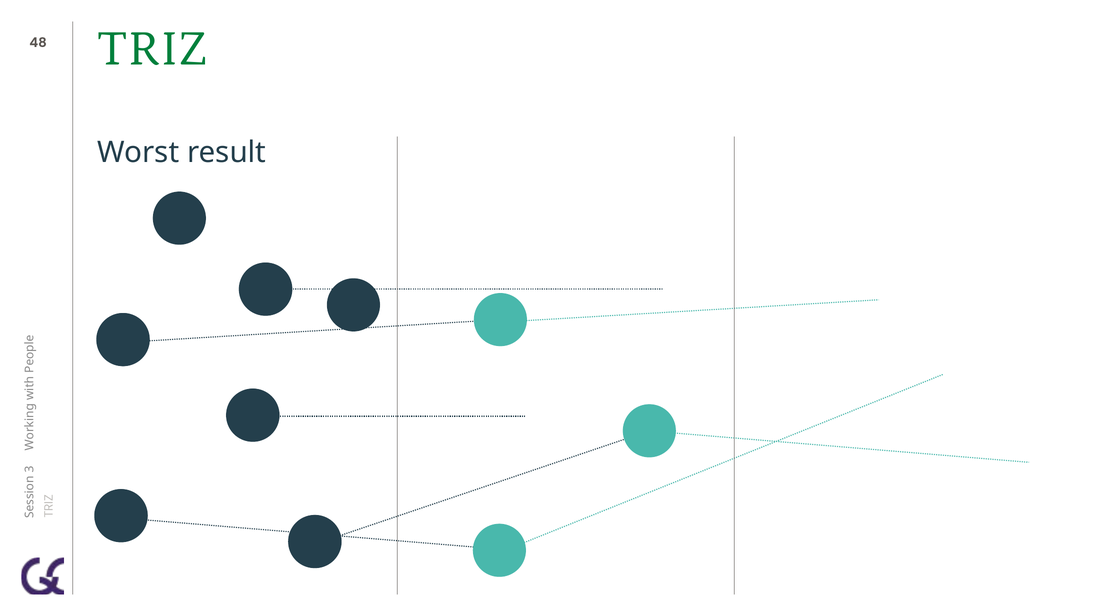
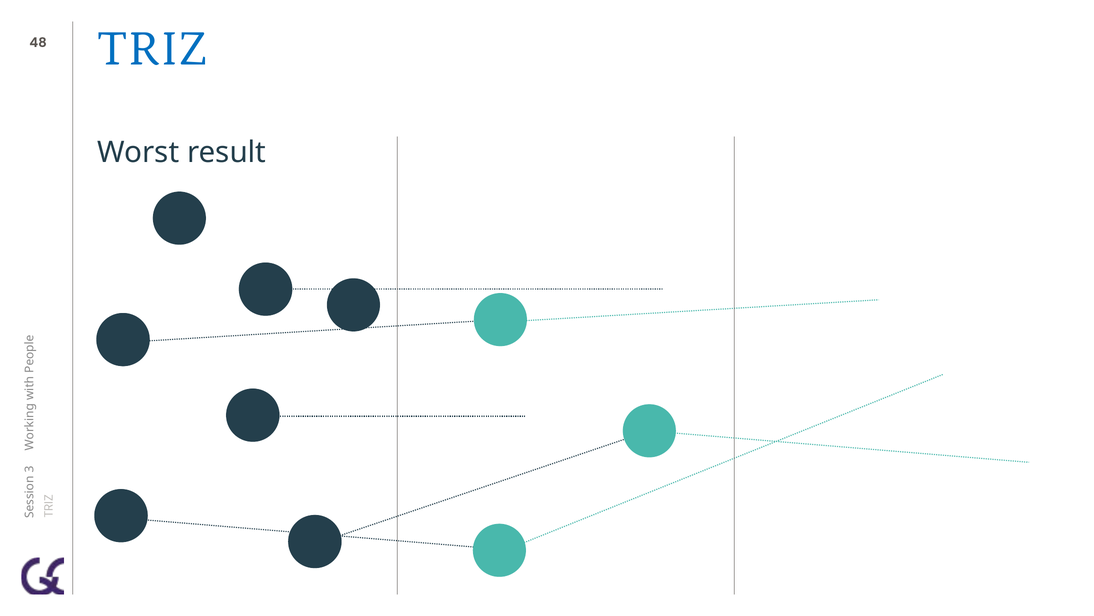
TRIZ colour: green -> blue
